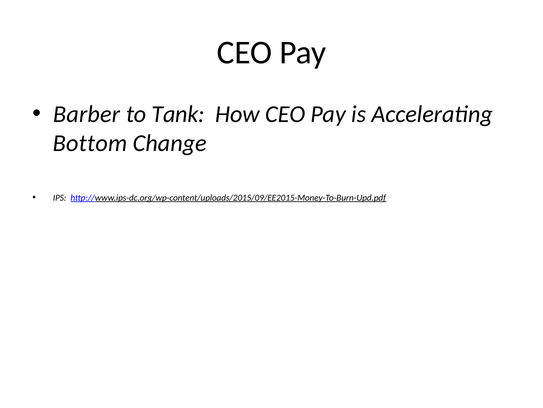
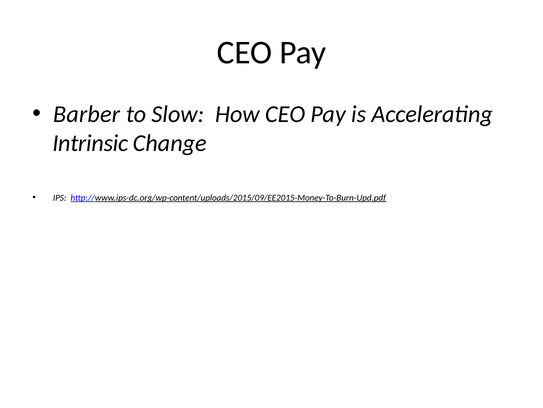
Tank: Tank -> Slow
Bottom: Bottom -> Intrinsic
